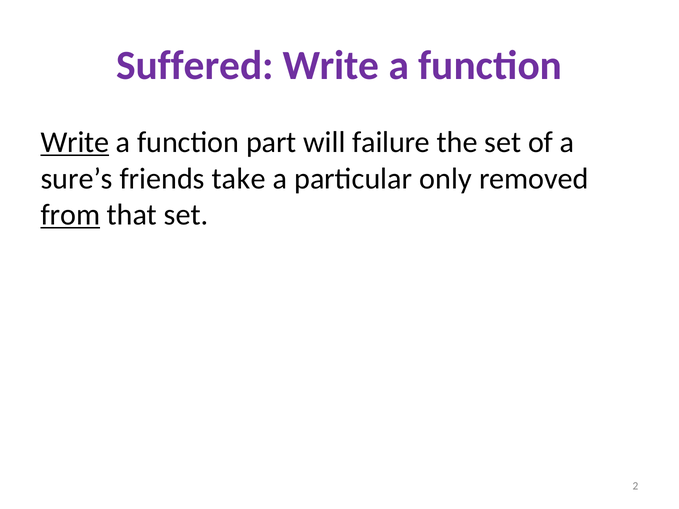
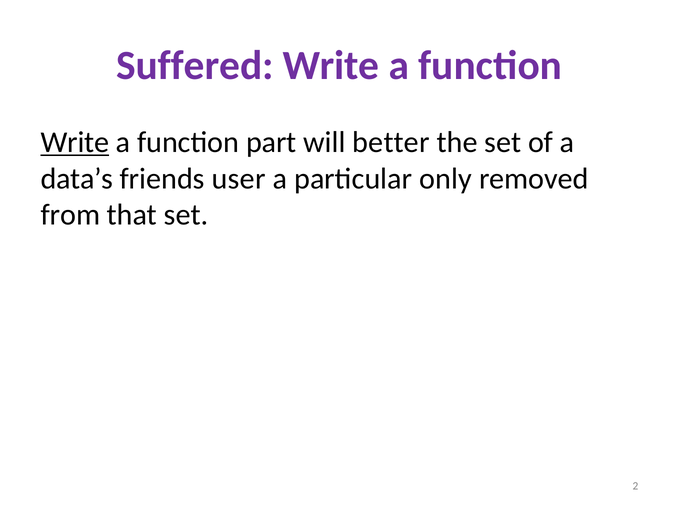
failure: failure -> better
sure’s: sure’s -> data’s
take: take -> user
from underline: present -> none
